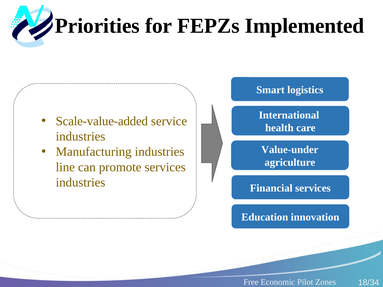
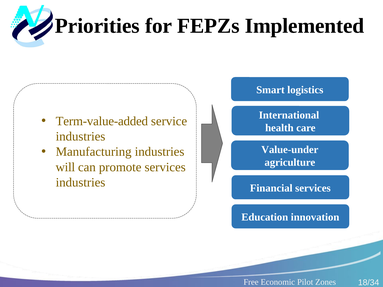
Scale-value-added: Scale-value-added -> Term-value-added
line: line -> will
